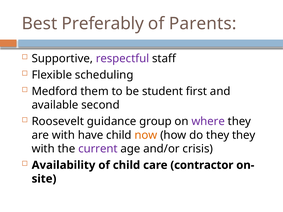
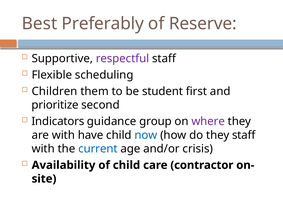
Parents: Parents -> Reserve
Medford: Medford -> Children
available: available -> prioritize
Roosevelt: Roosevelt -> Indicators
now colour: orange -> blue
they they: they -> staff
current colour: purple -> blue
